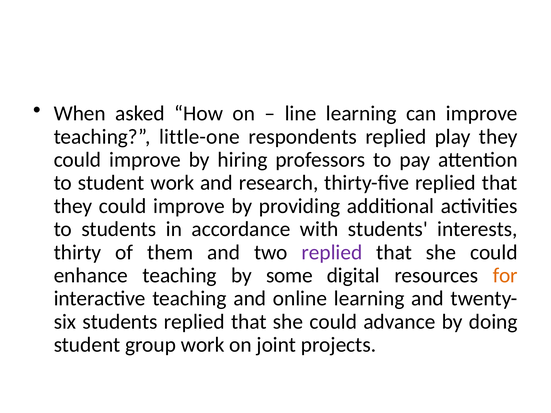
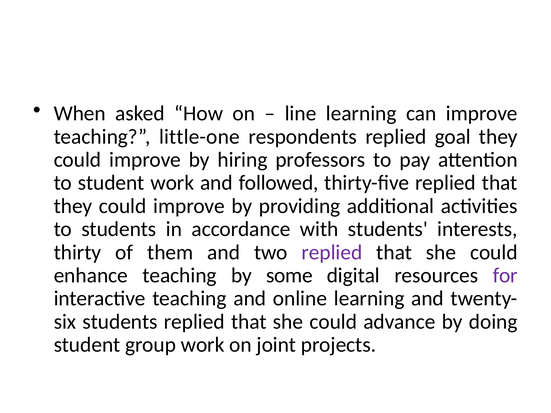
play: play -> goal
research: research -> followed
for colour: orange -> purple
